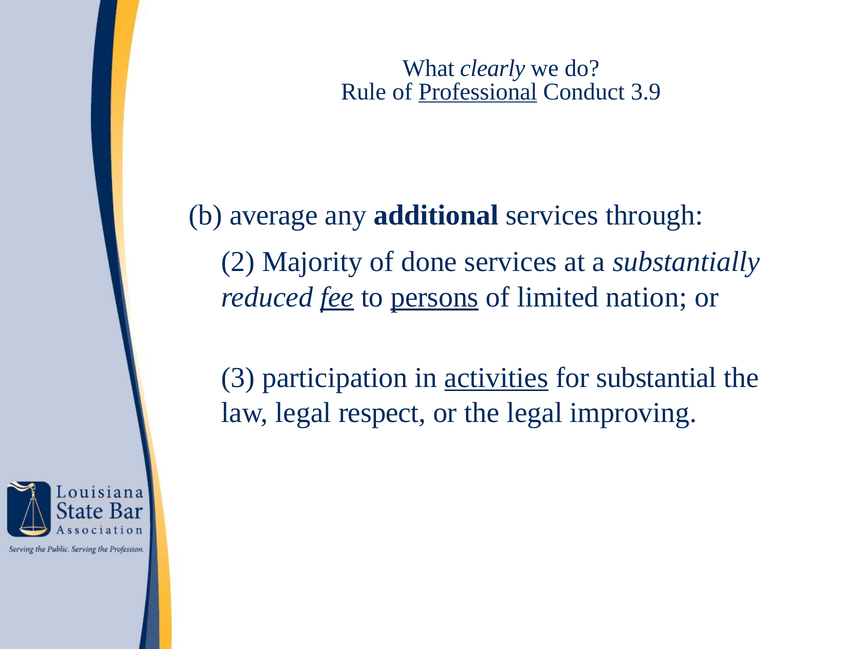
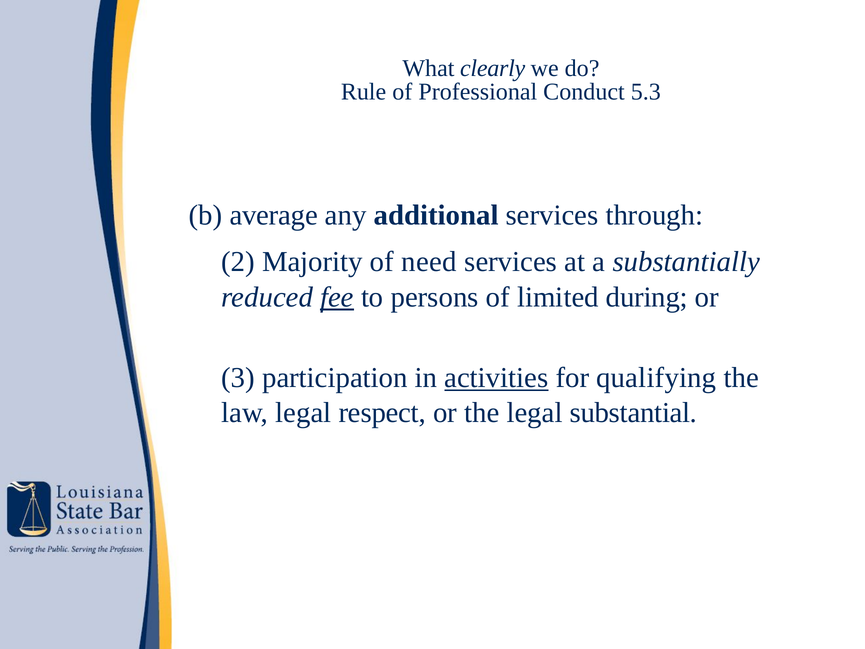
Professional underline: present -> none
3.9: 3.9 -> 5.3
done: done -> need
persons underline: present -> none
nation: nation -> during
substantial: substantial -> qualifying
improving: improving -> substantial
